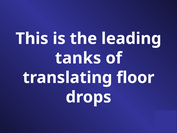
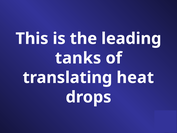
floor: floor -> heat
